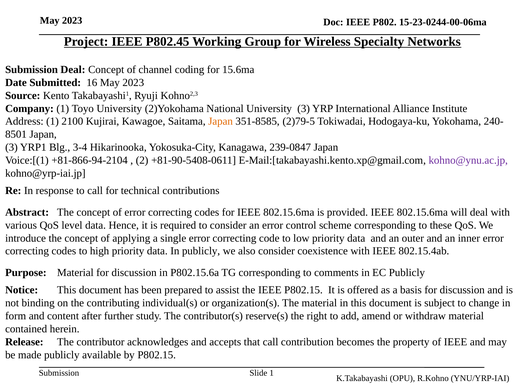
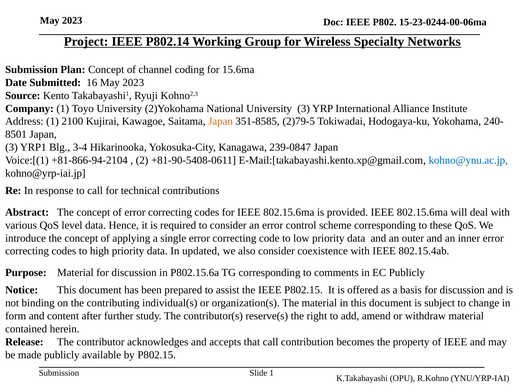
P802.45: P802.45 -> P802.14
Submission Deal: Deal -> Plan
kohno@ynu.ac.jp colour: purple -> blue
In publicly: publicly -> updated
